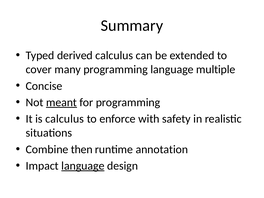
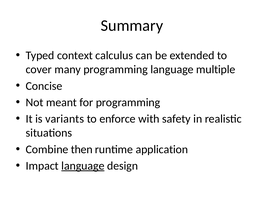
derived: derived -> context
meant underline: present -> none
is calculus: calculus -> variants
annotation: annotation -> application
